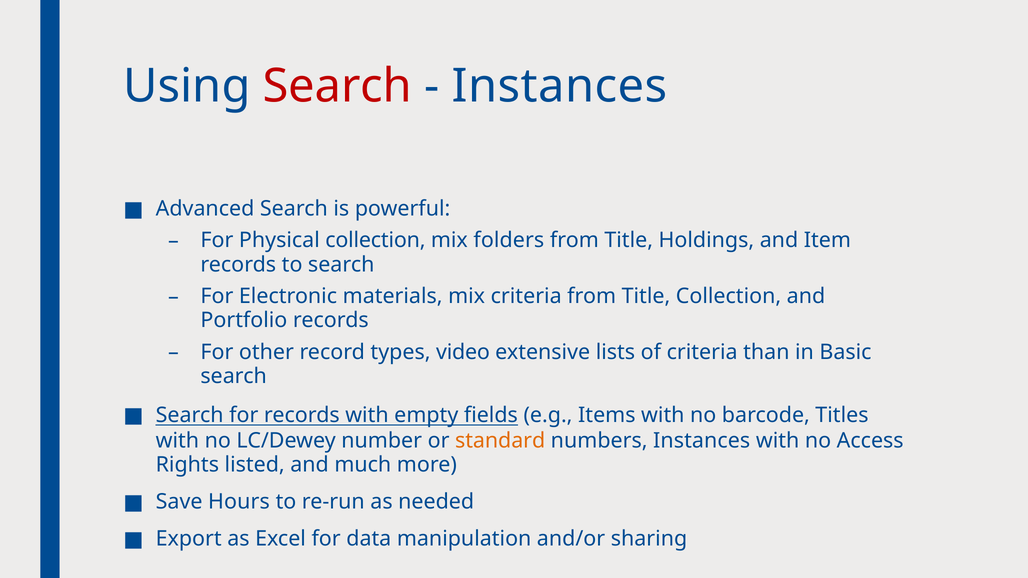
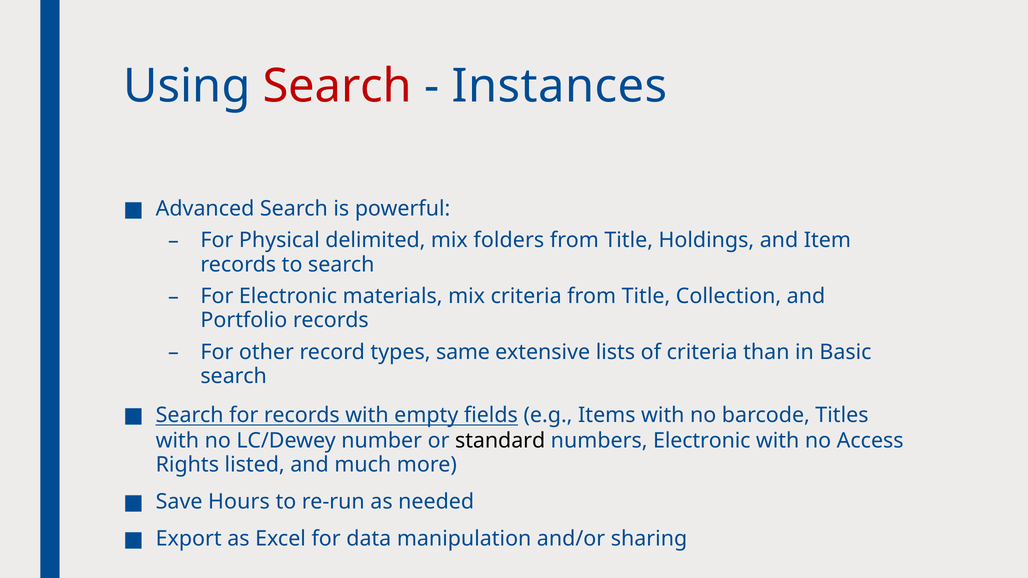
Physical collection: collection -> delimited
video: video -> same
standard colour: orange -> black
numbers Instances: Instances -> Electronic
